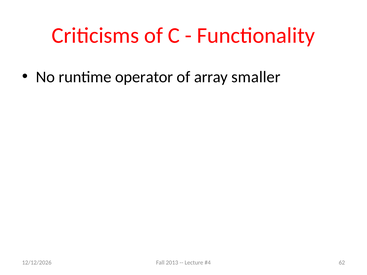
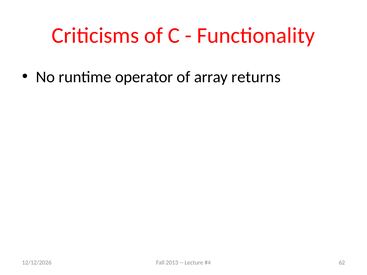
smaller: smaller -> returns
